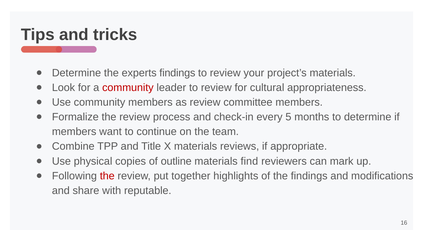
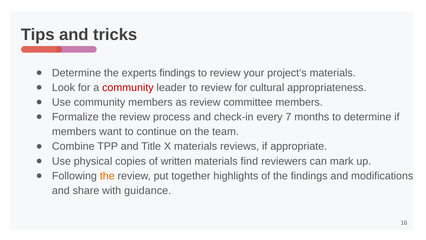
5: 5 -> 7
outline: outline -> written
the at (107, 176) colour: red -> orange
reputable: reputable -> guidance
